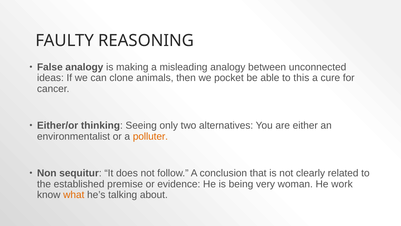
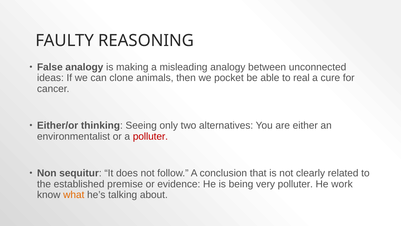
this: this -> real
polluter at (150, 136) colour: orange -> red
very woman: woman -> polluter
